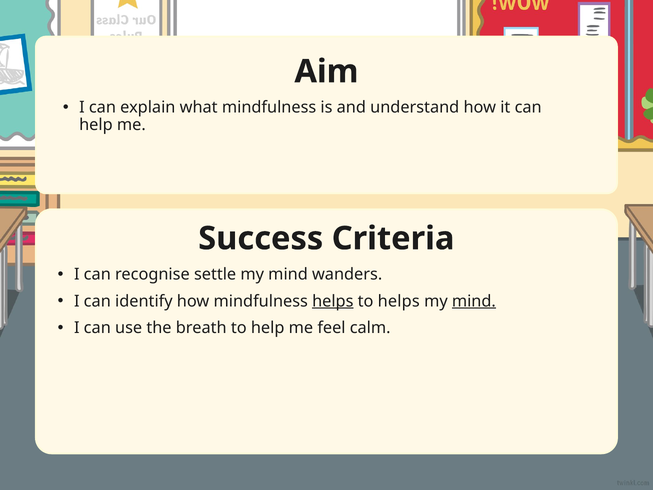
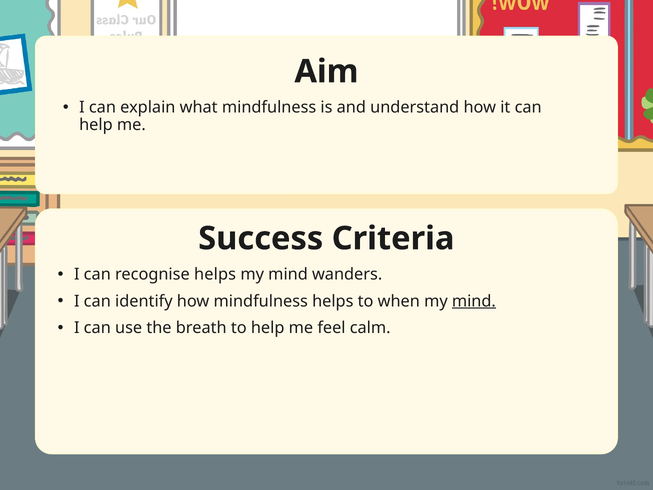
recognise settle: settle -> helps
helps at (333, 301) underline: present -> none
to helps: helps -> when
